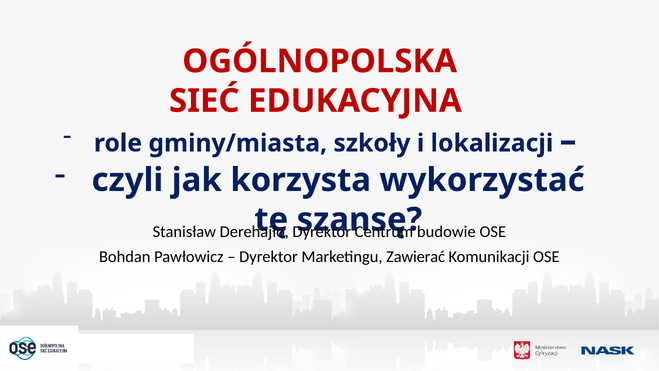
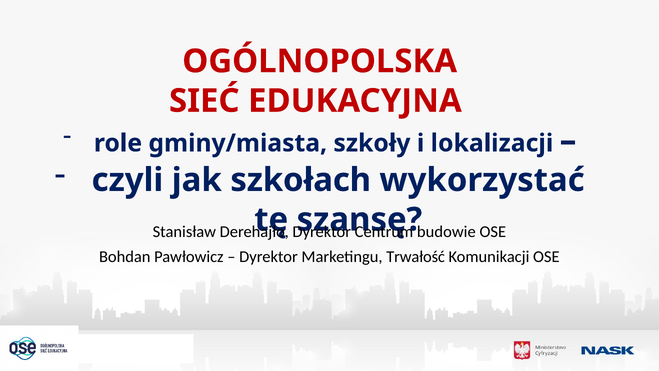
korzysta: korzysta -> szkołach
Zawierać: Zawierać -> Trwałość
